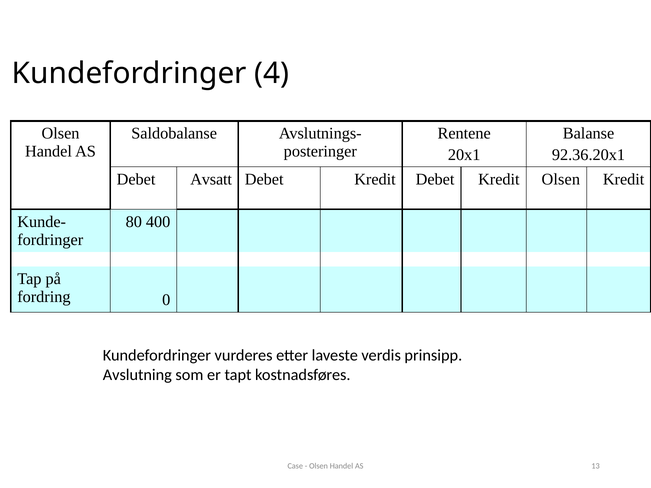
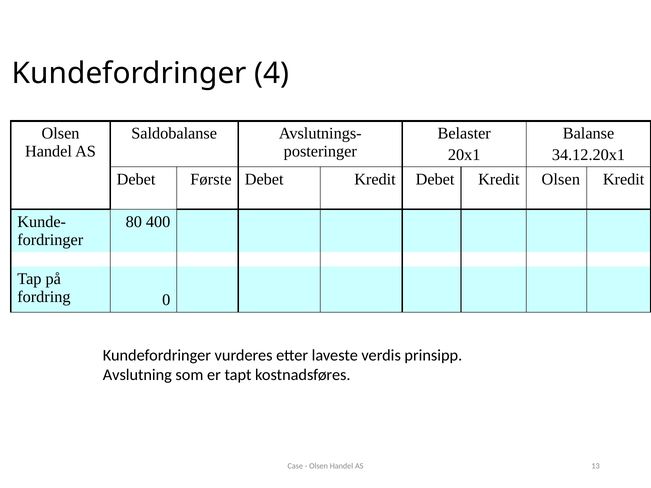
Rentene: Rentene -> Belaster
92.36.20x1: 92.36.20x1 -> 34.12.20x1
Avsatt: Avsatt -> Første
